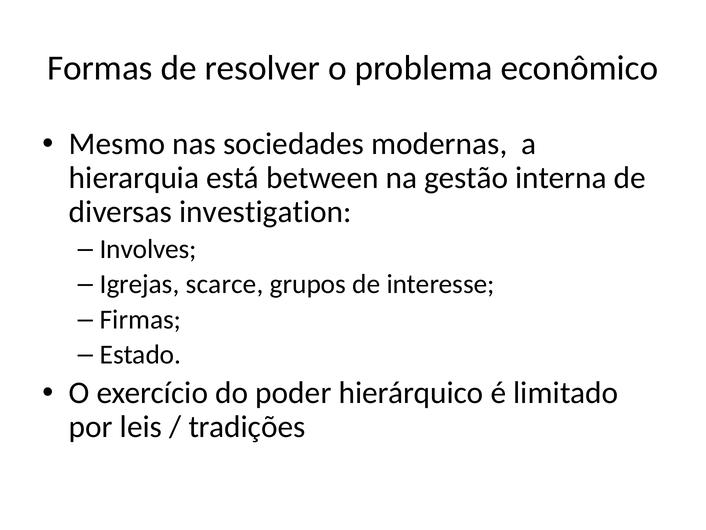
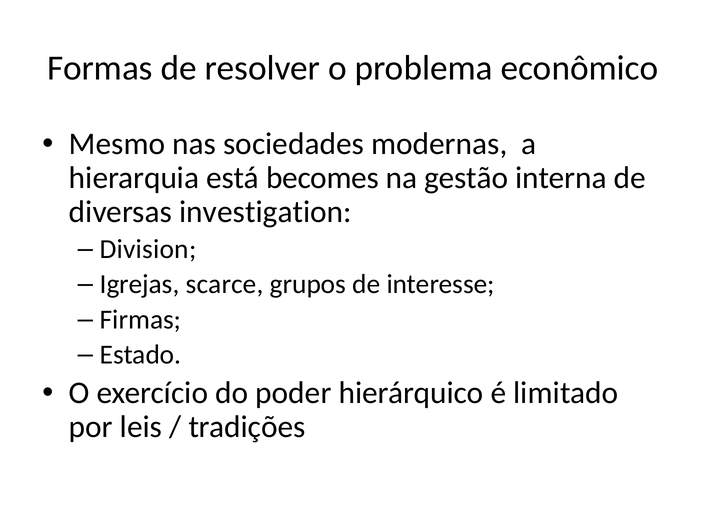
between: between -> becomes
Involves: Involves -> Division
